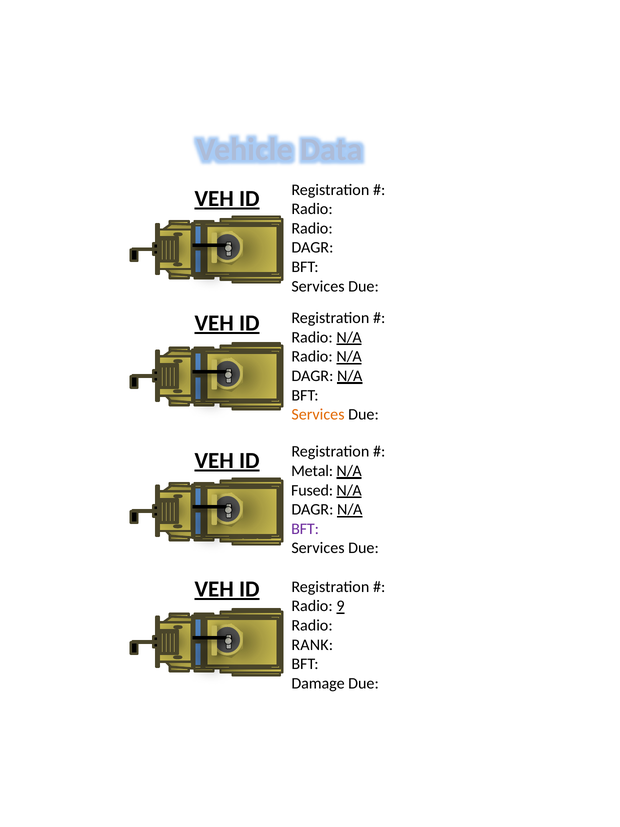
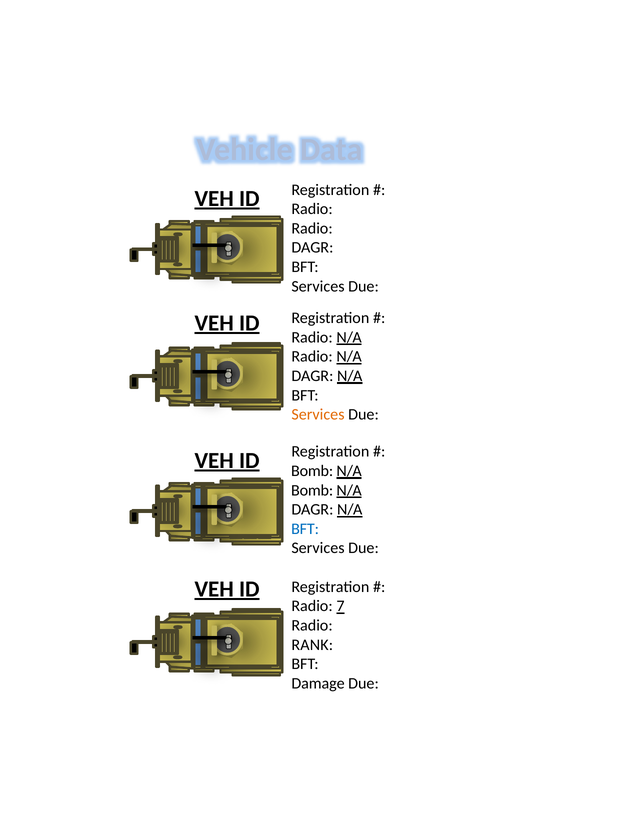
Metal at (312, 471): Metal -> Bomb
Fused at (312, 490): Fused -> Bomb
BFT at (305, 529) colour: purple -> blue
9: 9 -> 7
